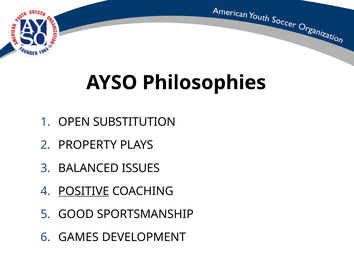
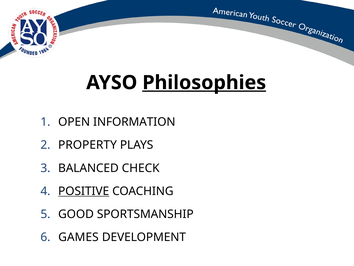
Philosophies underline: none -> present
SUBSTITUTION: SUBSTITUTION -> INFORMATION
ISSUES: ISSUES -> CHECK
